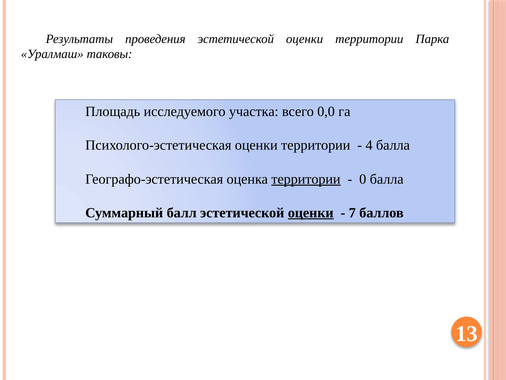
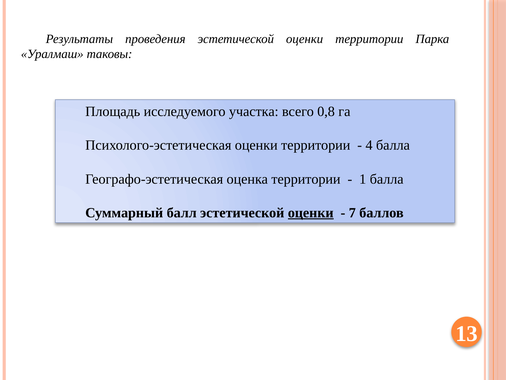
0,0: 0,0 -> 0,8
территории at (306, 179) underline: present -> none
0: 0 -> 1
